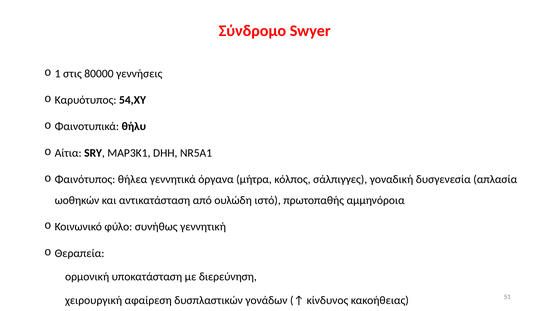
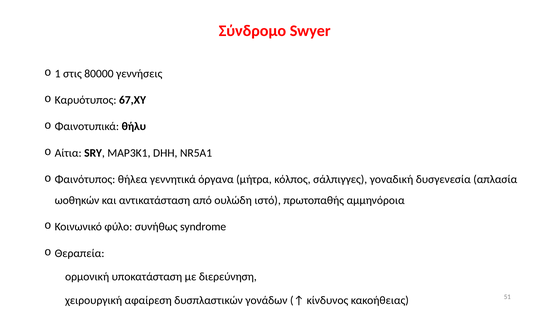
54,ΧΥ: 54,ΧΥ -> 67,ΧΥ
γεννητική: γεννητική -> syndrome
